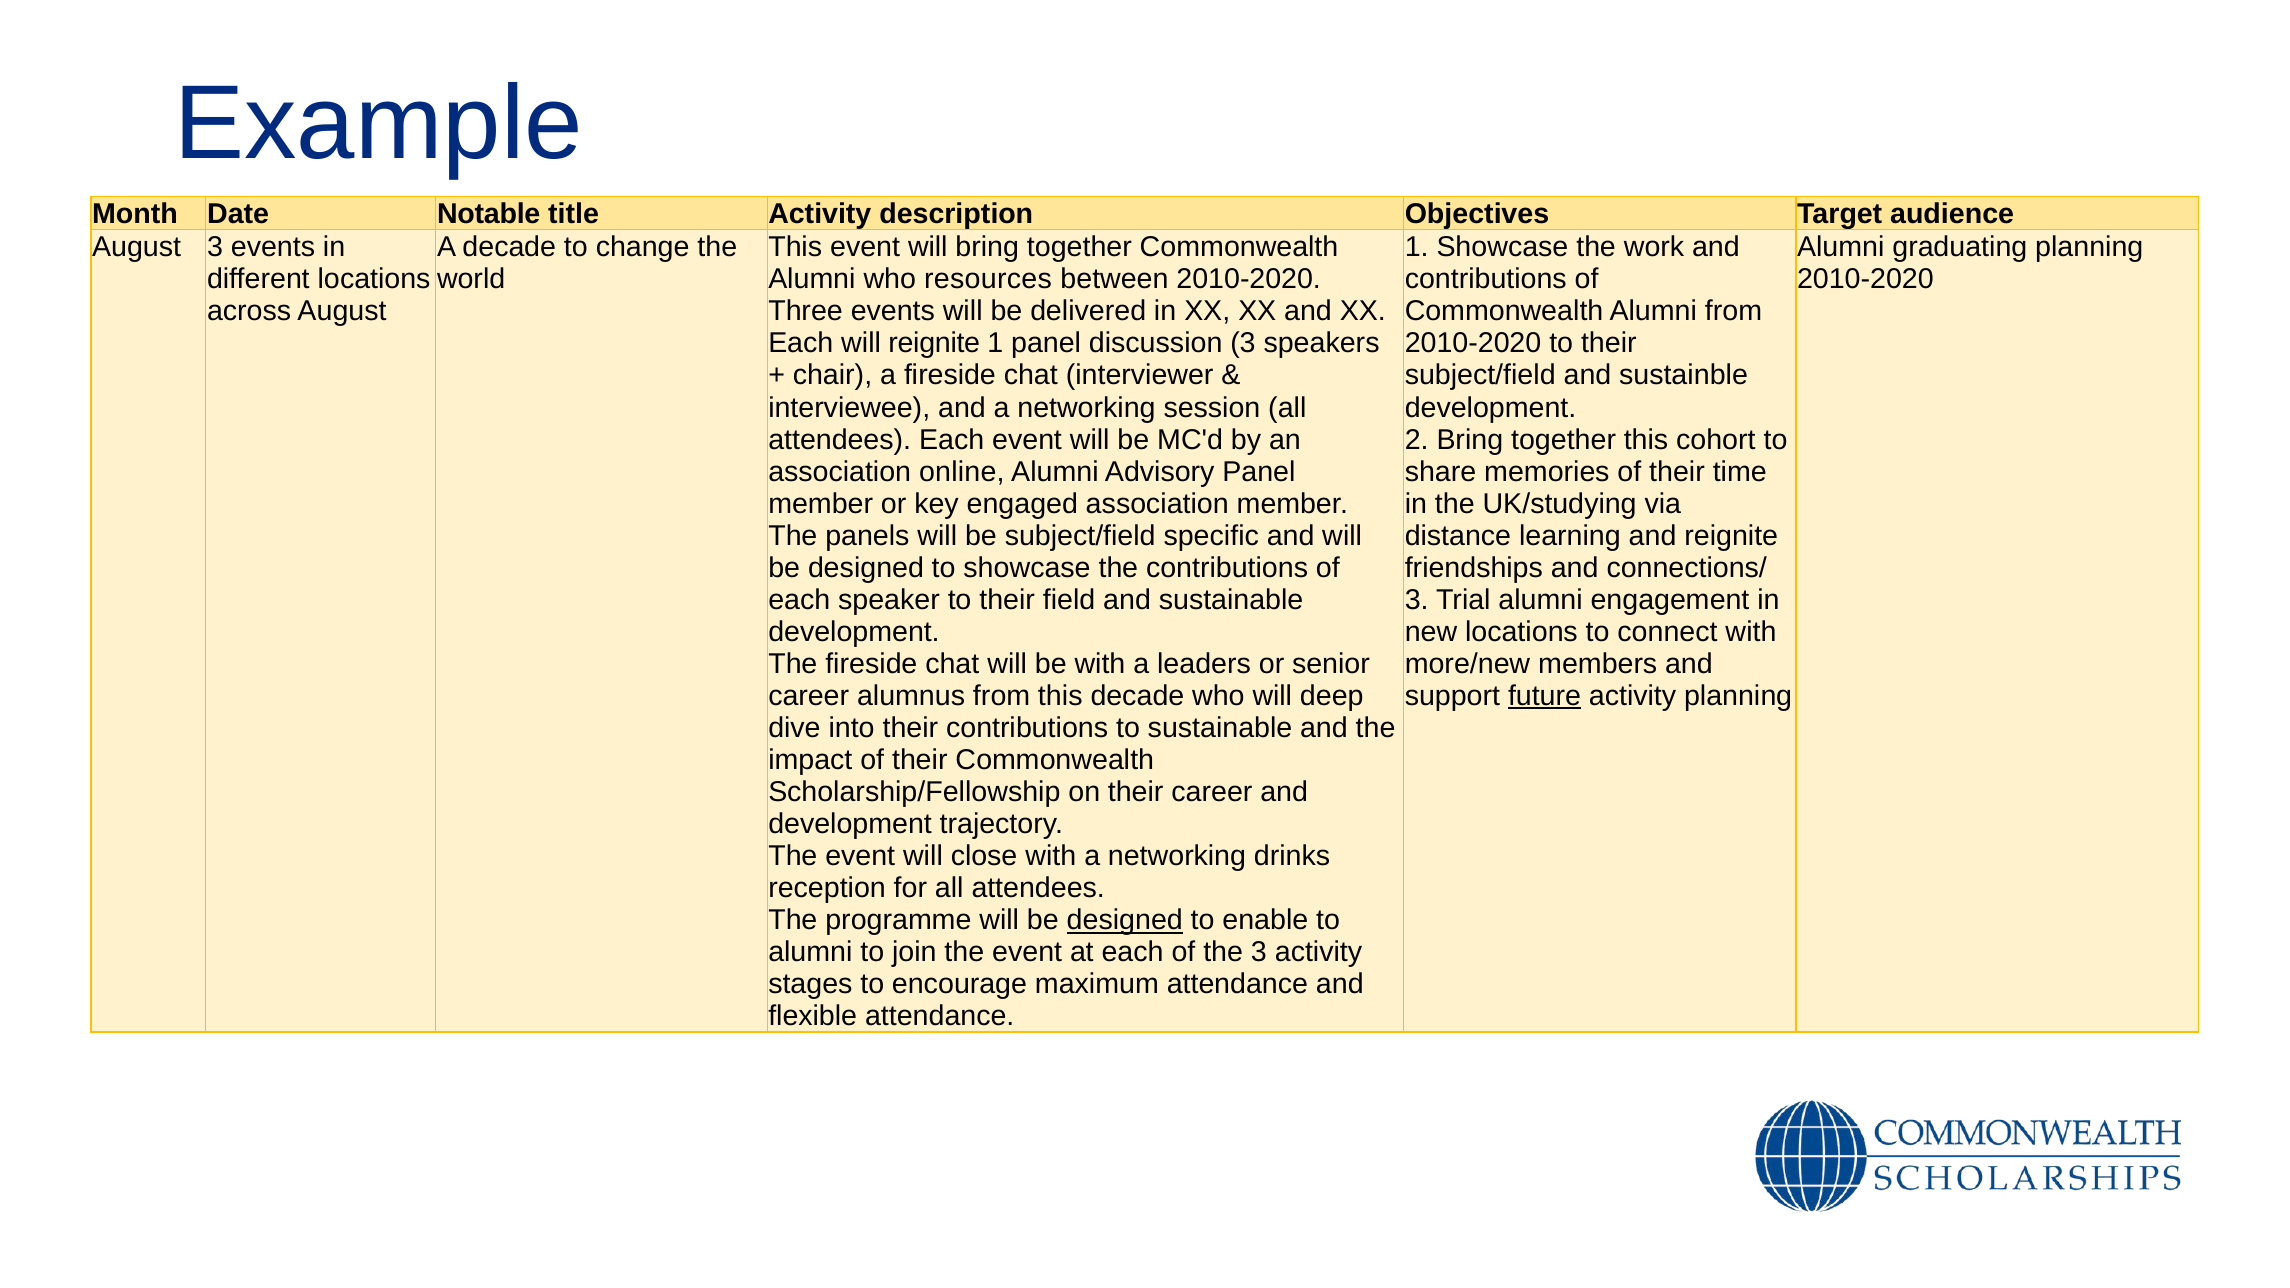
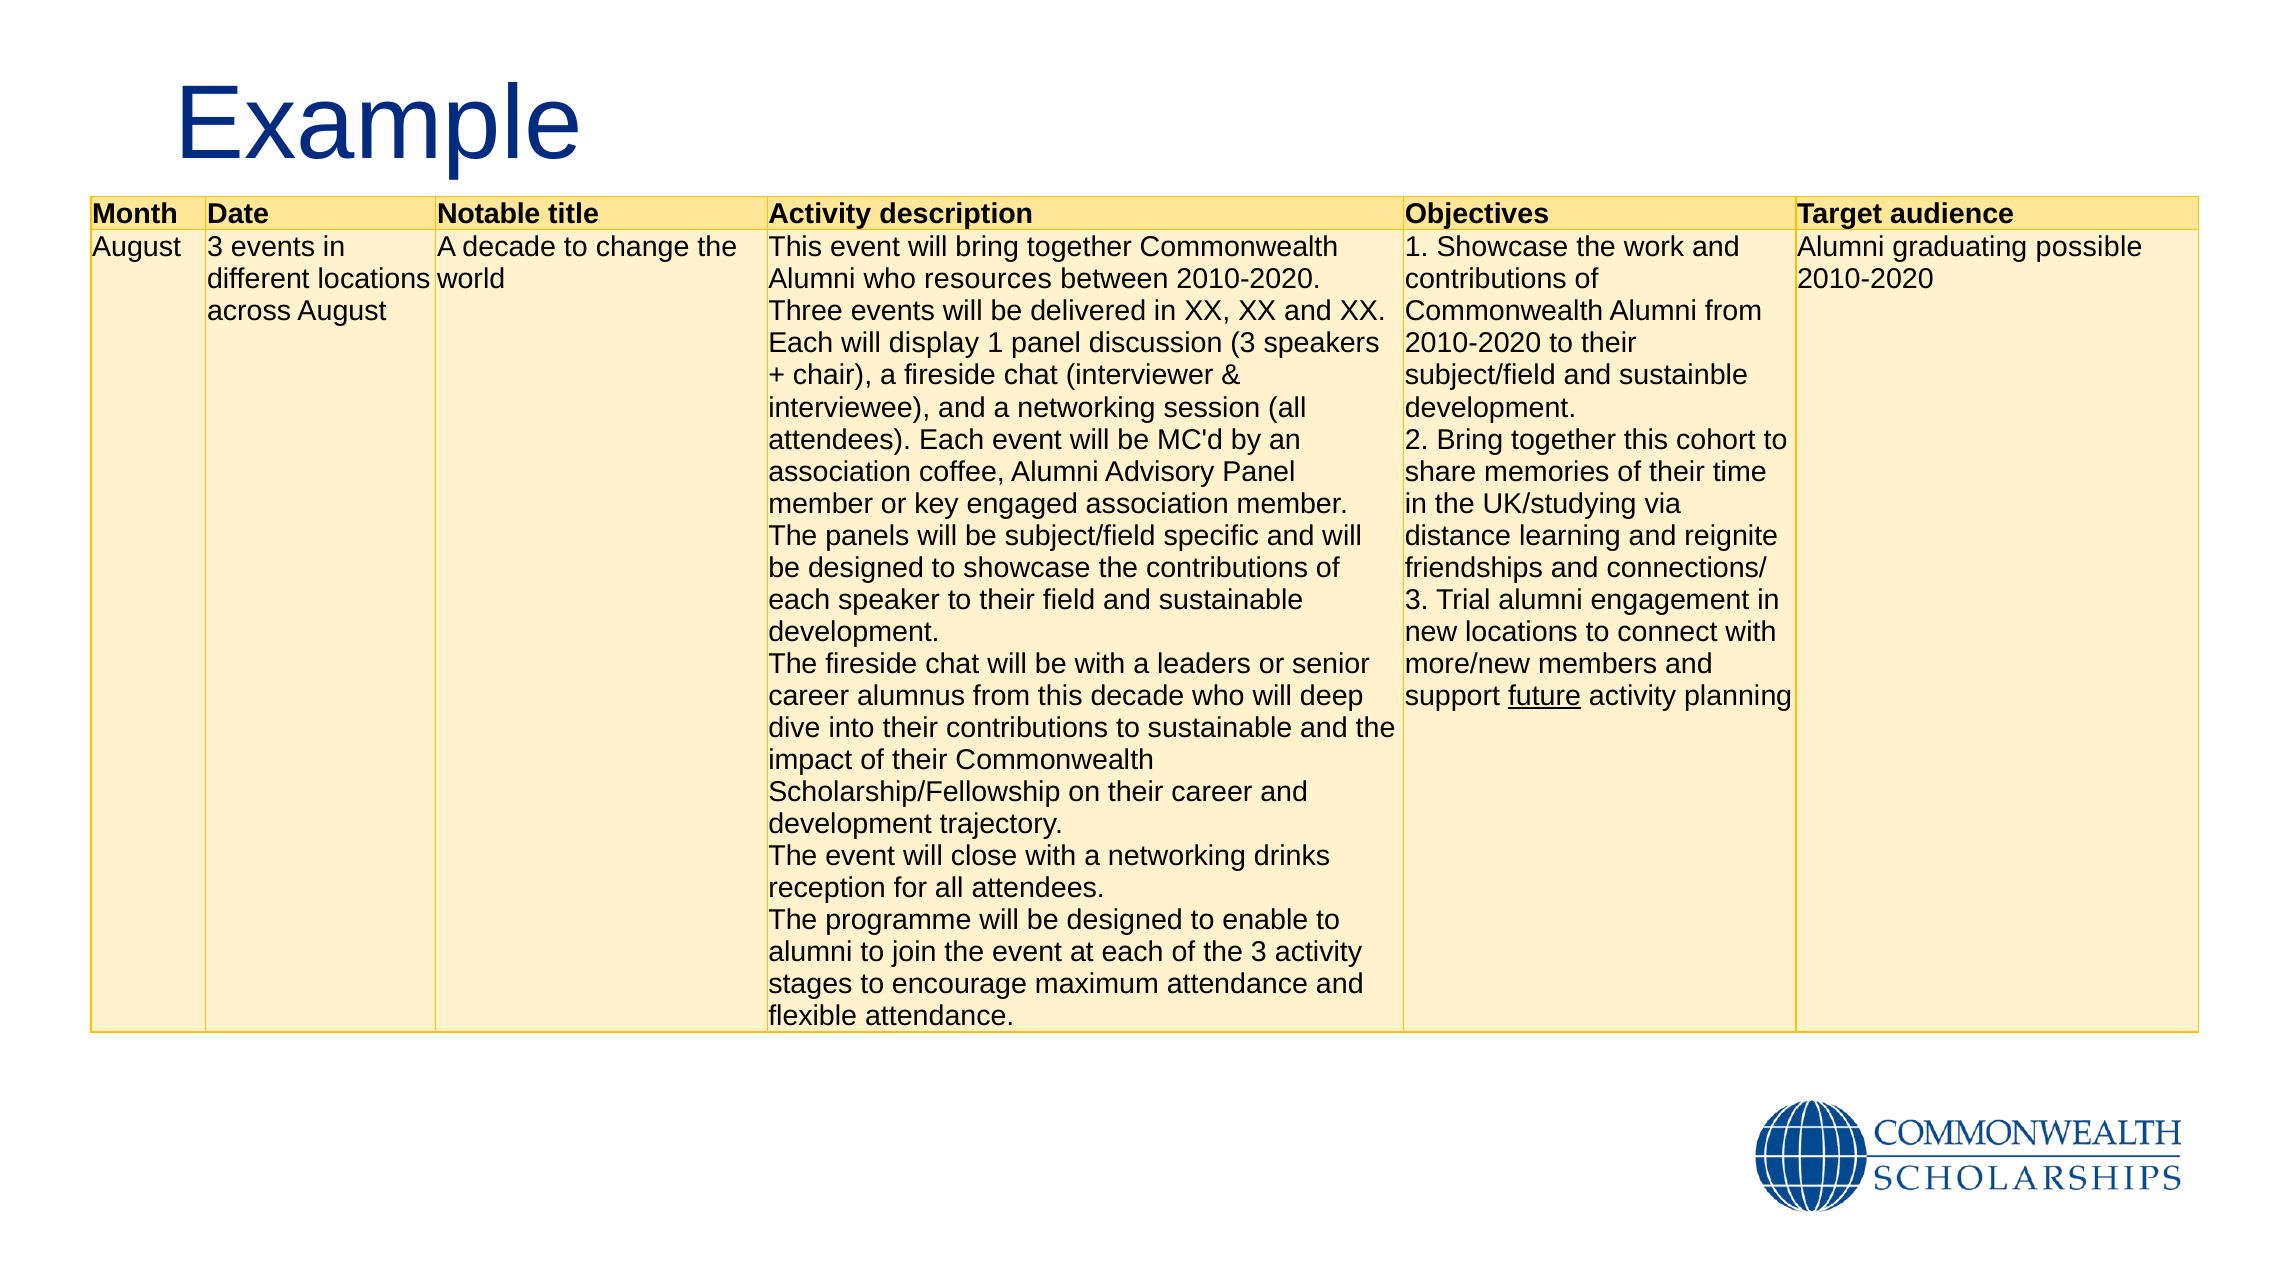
graduating planning: planning -> possible
will reignite: reignite -> display
online: online -> coffee
designed at (1125, 920) underline: present -> none
